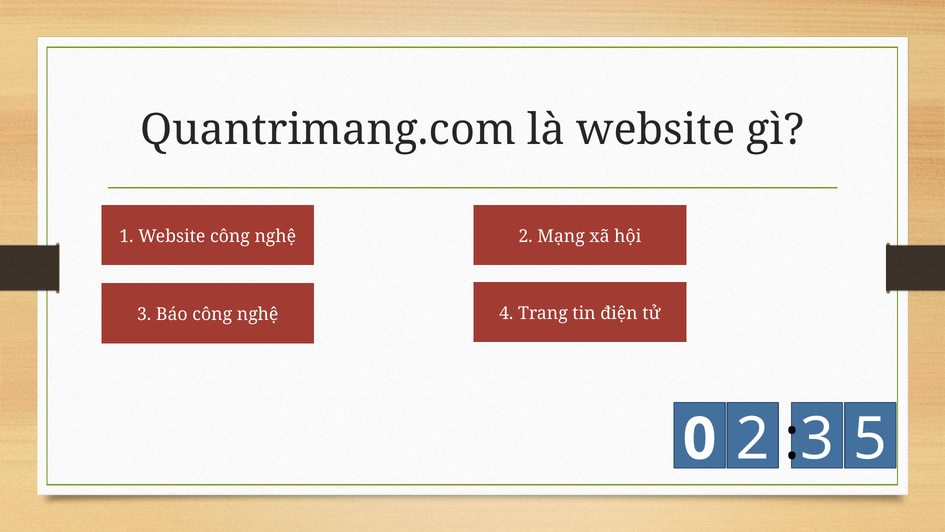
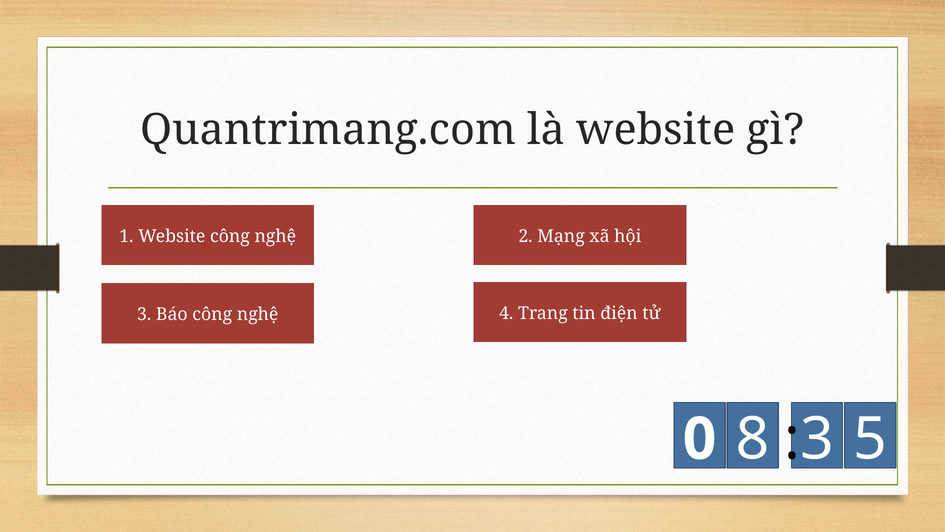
0 2: 2 -> 8
